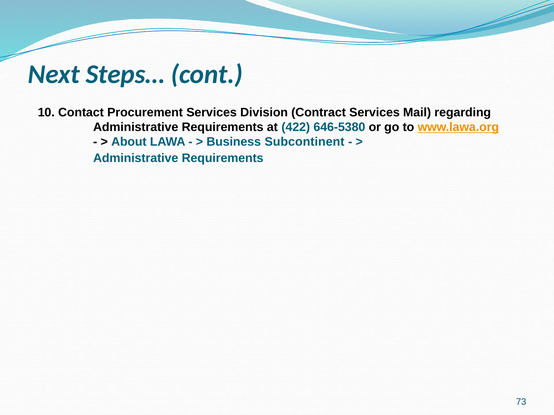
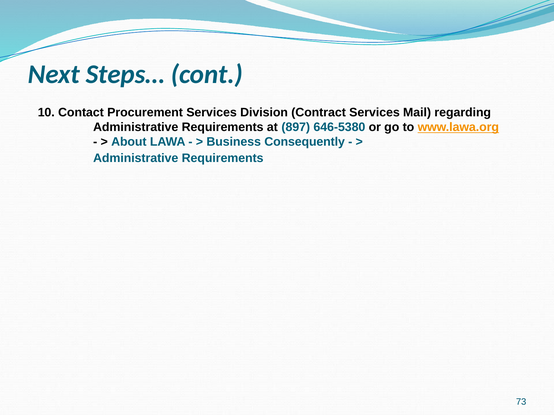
422: 422 -> 897
Subcontinent: Subcontinent -> Consequently
